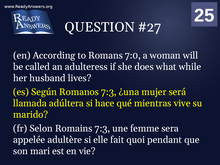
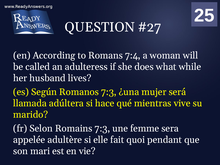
7:0: 7:0 -> 7:4
